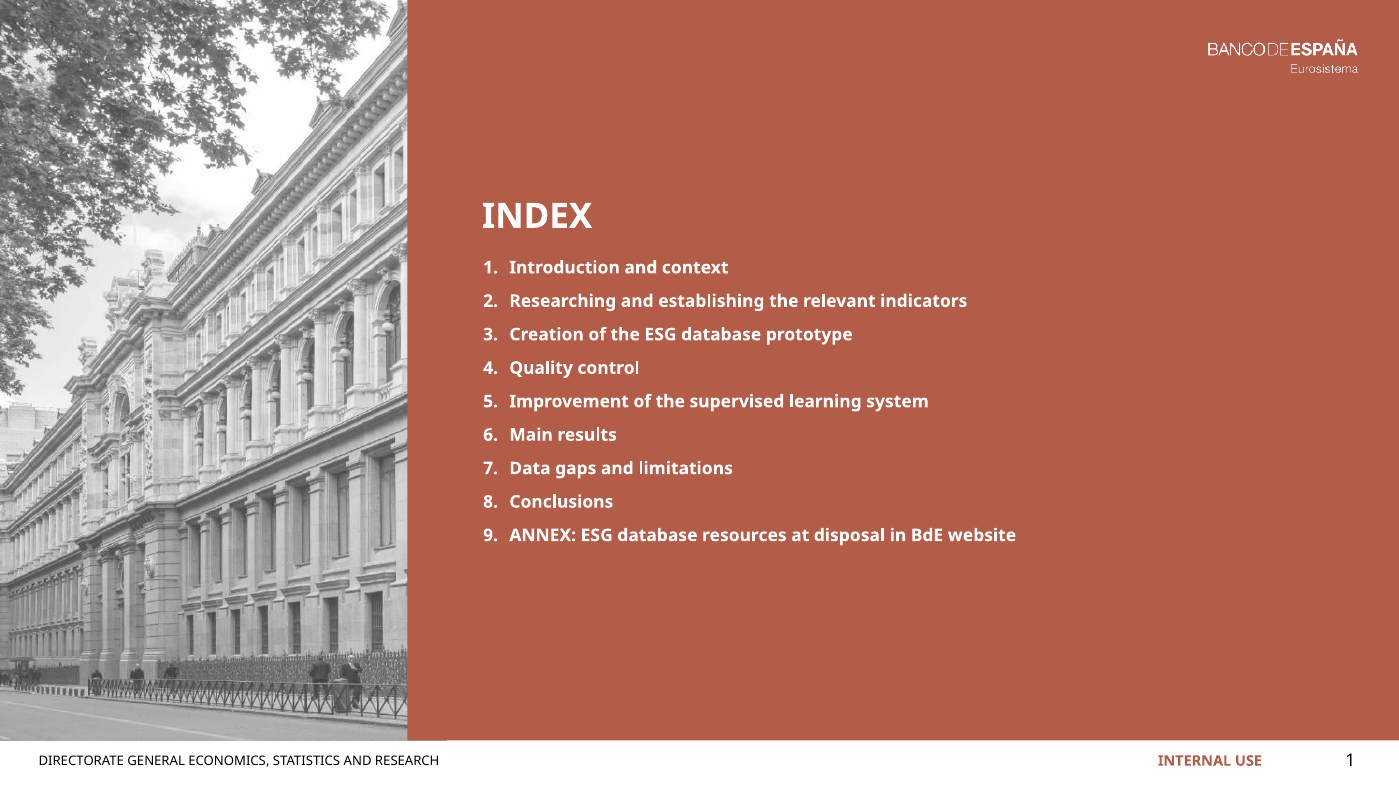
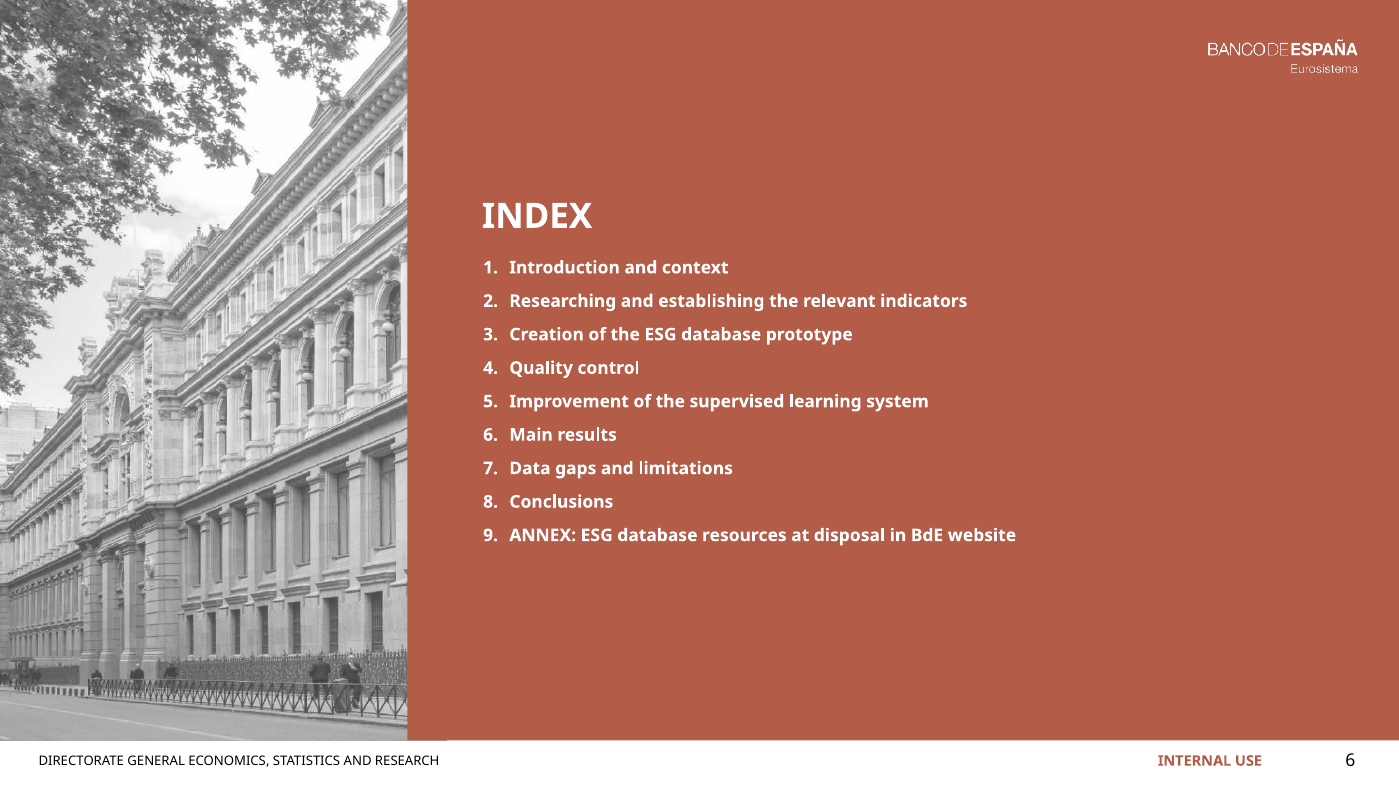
USE 1: 1 -> 6
